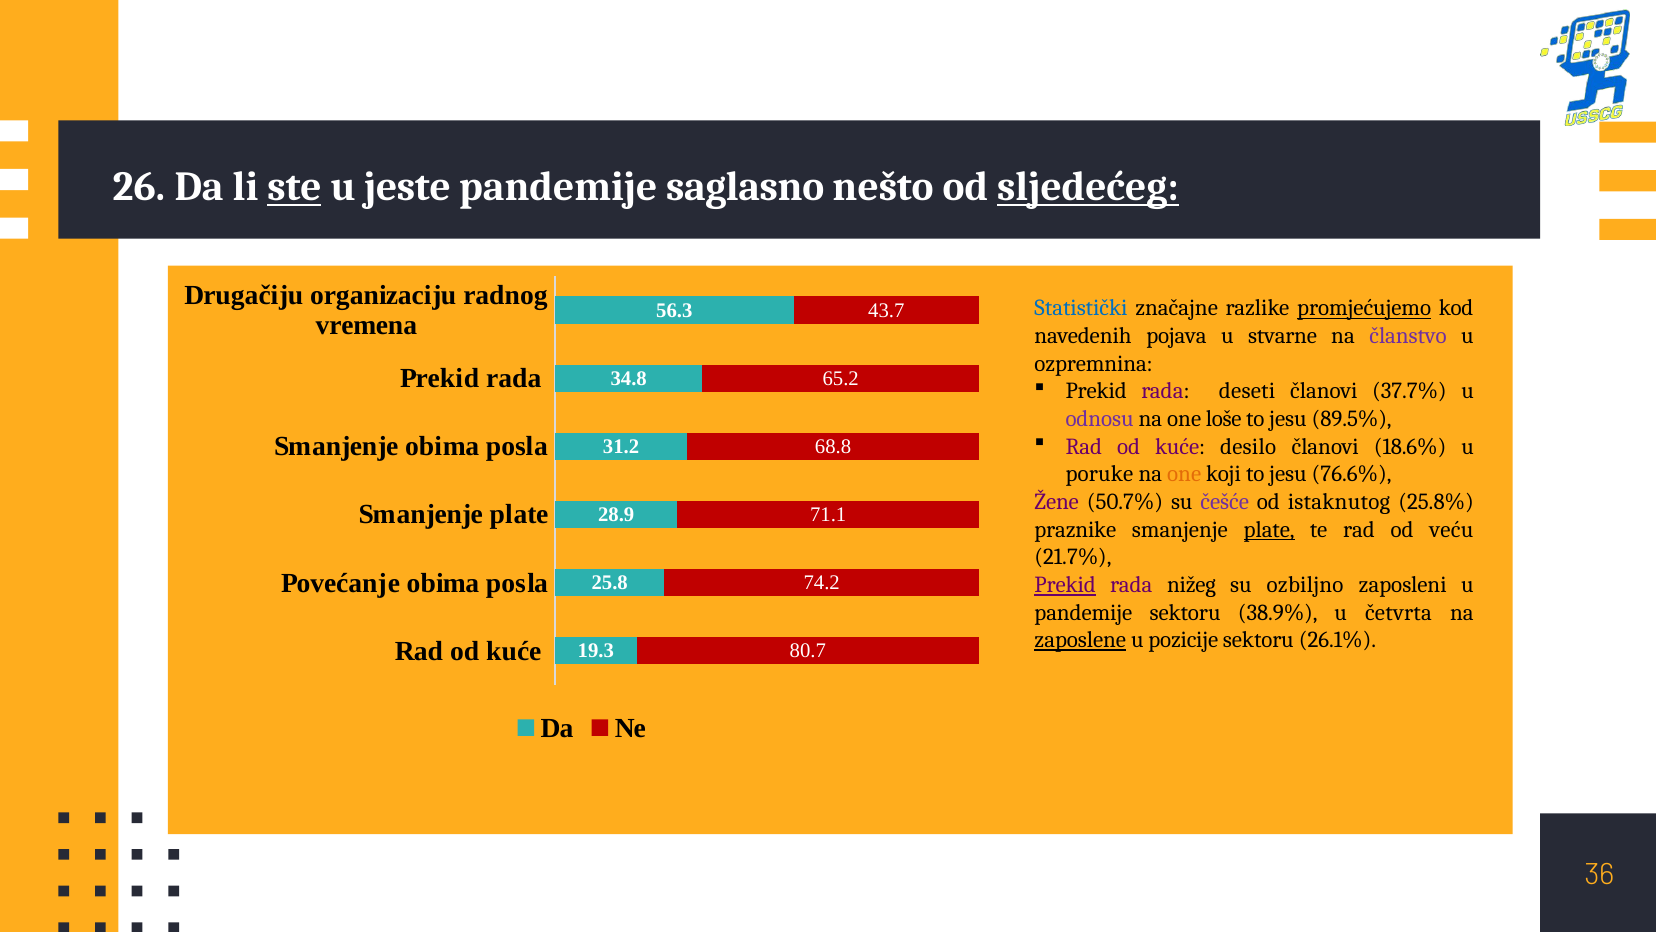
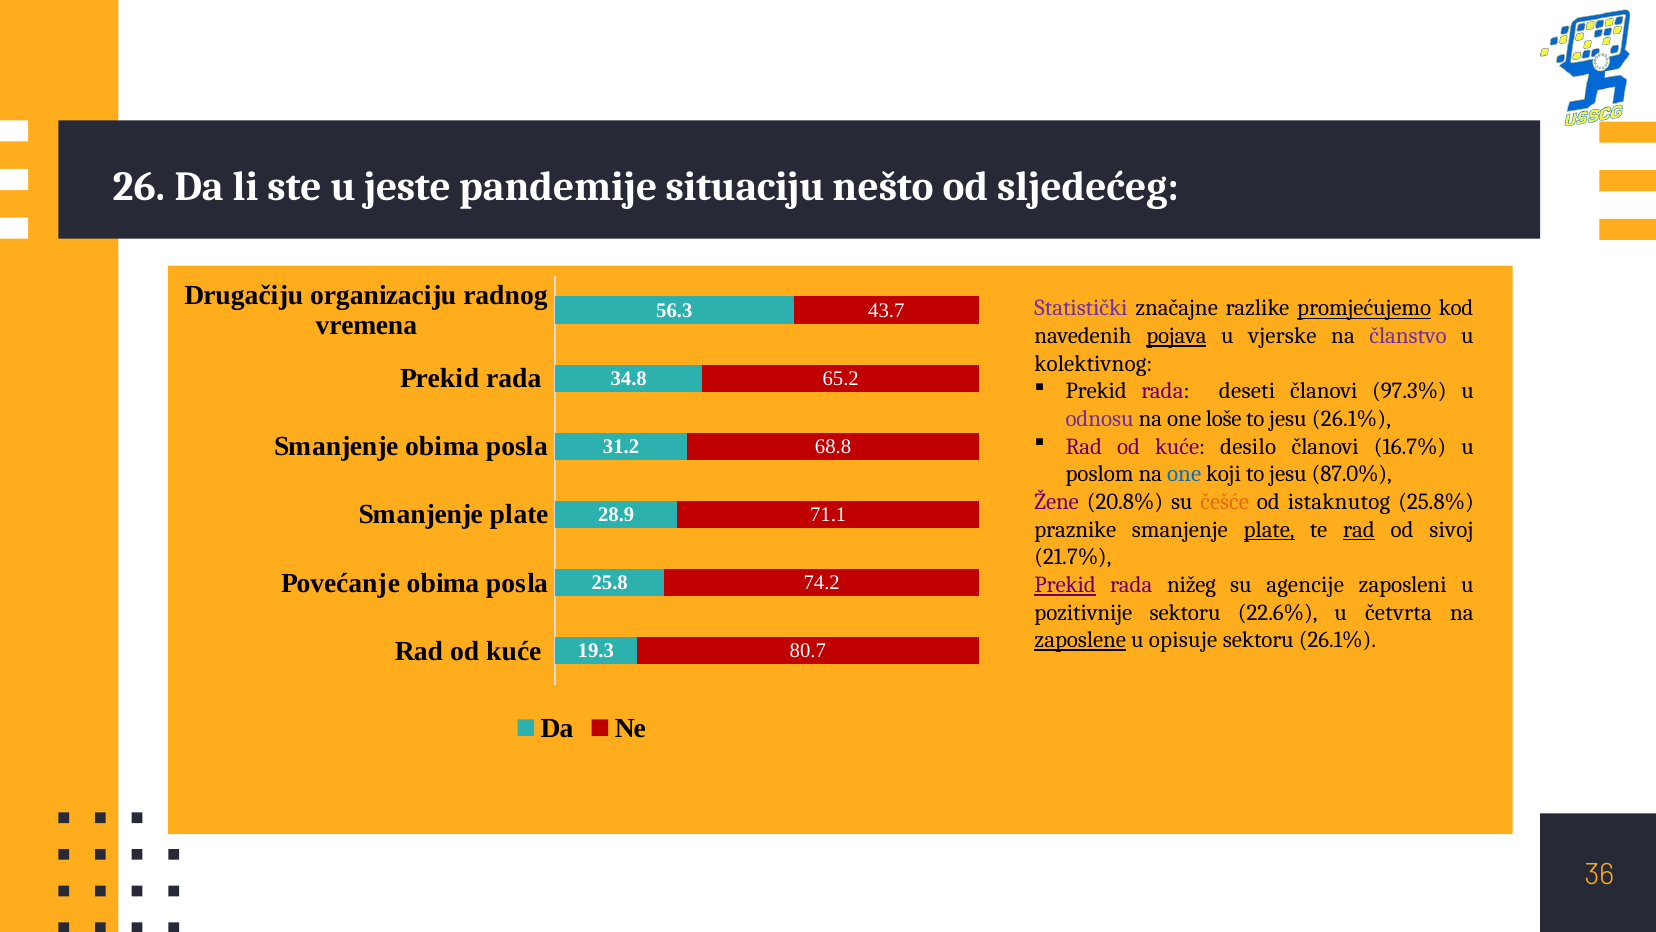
ste underline: present -> none
saglasno: saglasno -> situaciju
sljedećeg underline: present -> none
Statistički colour: blue -> purple
pojava underline: none -> present
stvarne: stvarne -> vjerske
ozpremnina: ozpremnina -> kolektivnog
37.7%: 37.7% -> 97.3%
jesu 89.5%: 89.5% -> 26.1%
18.6%: 18.6% -> 16.7%
poruke: poruke -> poslom
one at (1184, 474) colour: orange -> blue
76.6%: 76.6% -> 87.0%
50.7%: 50.7% -> 20.8%
češće colour: purple -> orange
rad at (1359, 529) underline: none -> present
veću: veću -> sivoj
ozbiljno: ozbiljno -> agencije
pandemije at (1083, 612): pandemije -> pozitivnije
38.9%: 38.9% -> 22.6%
pozicije: pozicije -> opisuje
